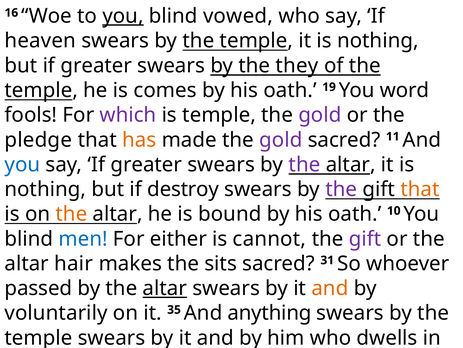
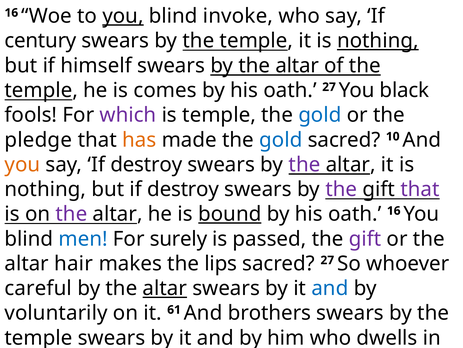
vowed: vowed -> invoke
heaven at (40, 41): heaven -> century
nothing at (378, 41) underline: none -> present
but if greater: greater -> himself
they at (297, 65): they -> altar
oath 19: 19 -> 27
word: word -> black
gold at (320, 115) colour: purple -> blue
gold at (281, 140) colour: purple -> blue
11: 11 -> 10
you at (22, 164) colour: blue -> orange
say If greater: greater -> destroy
that at (420, 189) colour: orange -> purple
the at (71, 214) colour: orange -> purple
bound underline: none -> present
oath 10: 10 -> 16
either: either -> surely
cannot: cannot -> passed
the sits: sits -> lips
sacred 31: 31 -> 27
passed: passed -> careful
and at (330, 288) colour: orange -> blue
35: 35 -> 61
anything: anything -> brothers
